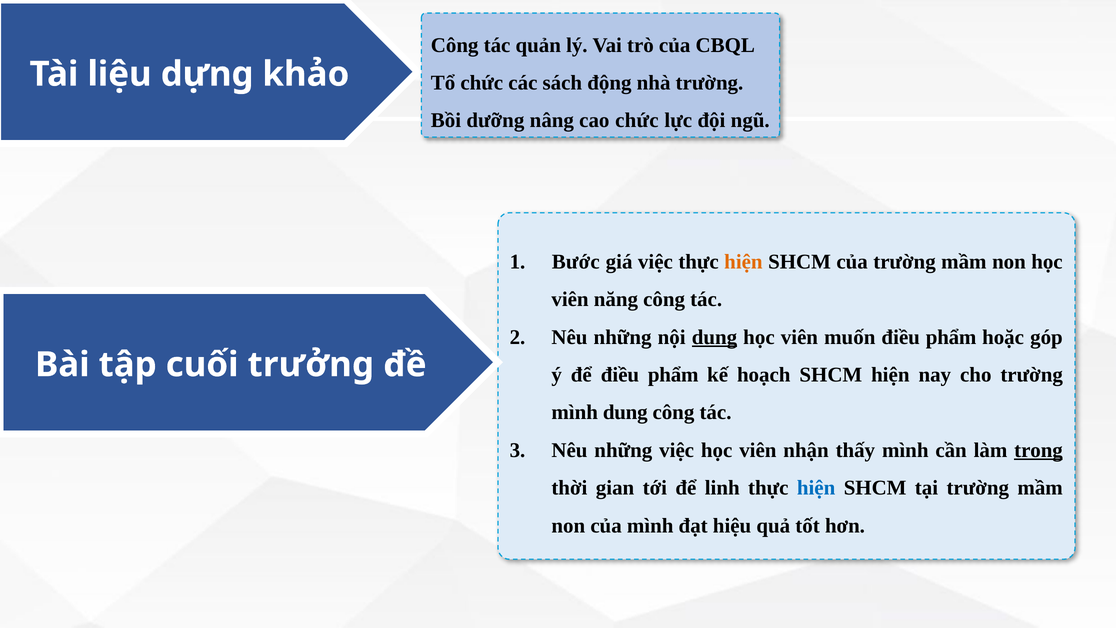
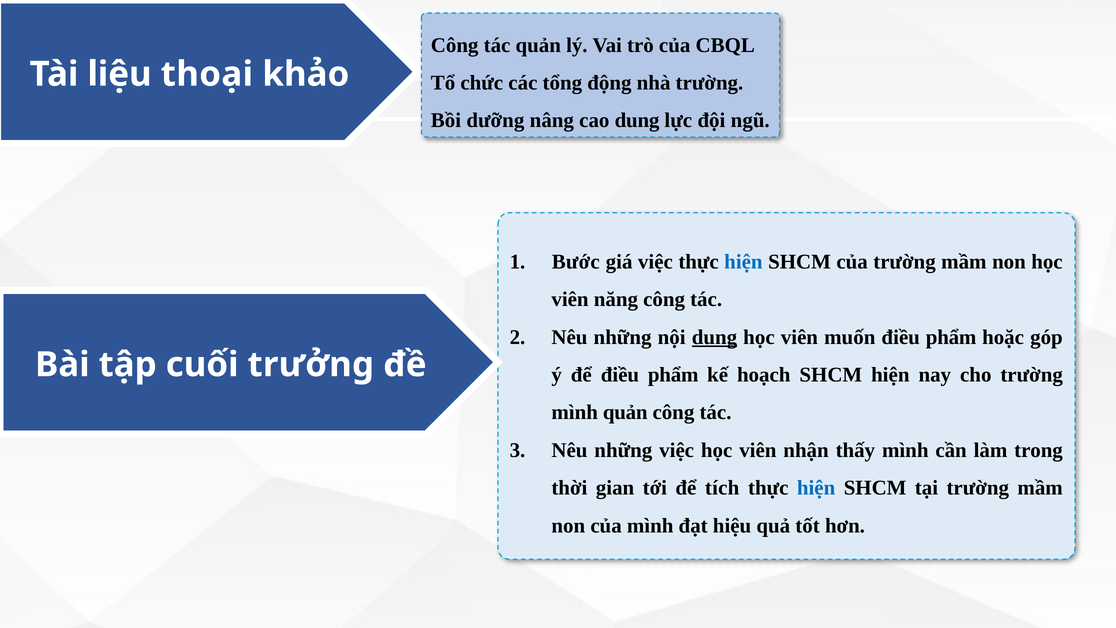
dựng: dựng -> thoại
sách: sách -> tổng
cao chức: chức -> dung
hiện at (743, 262) colour: orange -> blue
mình dung: dung -> quản
trong underline: present -> none
linh: linh -> tích
